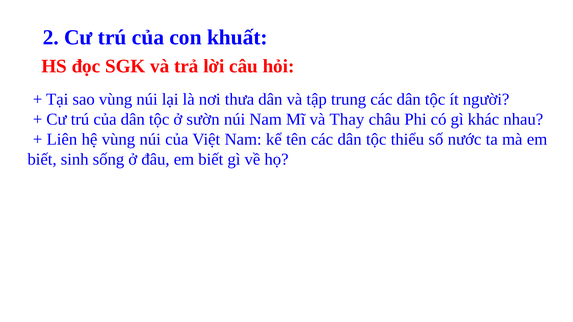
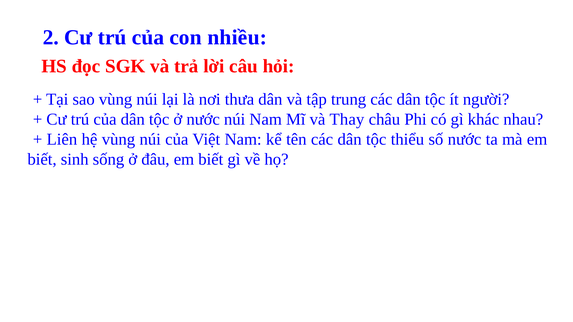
khuất: khuất -> nhiều
ở sườn: sườn -> nước
